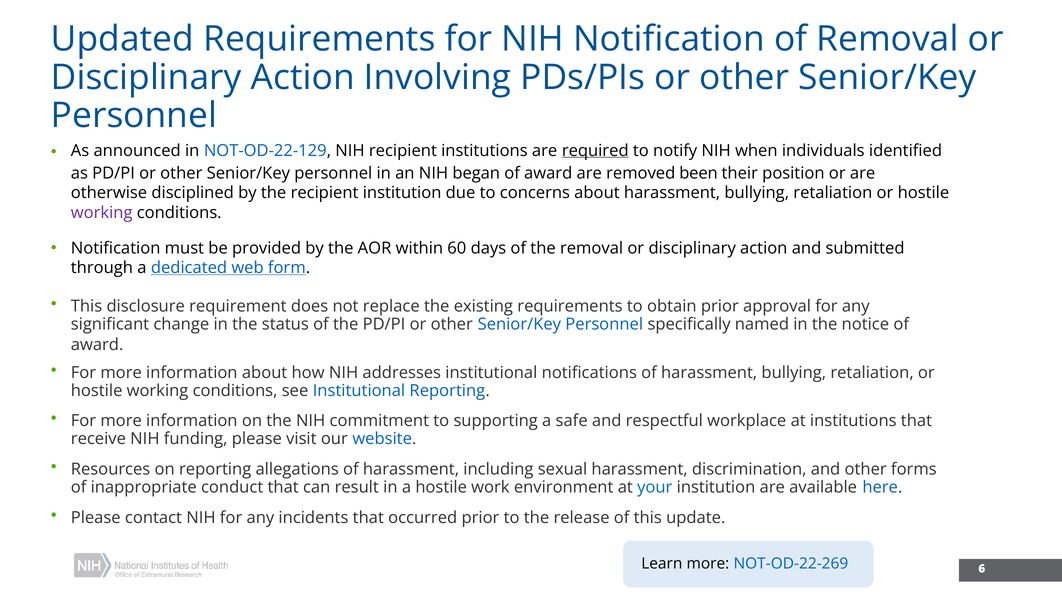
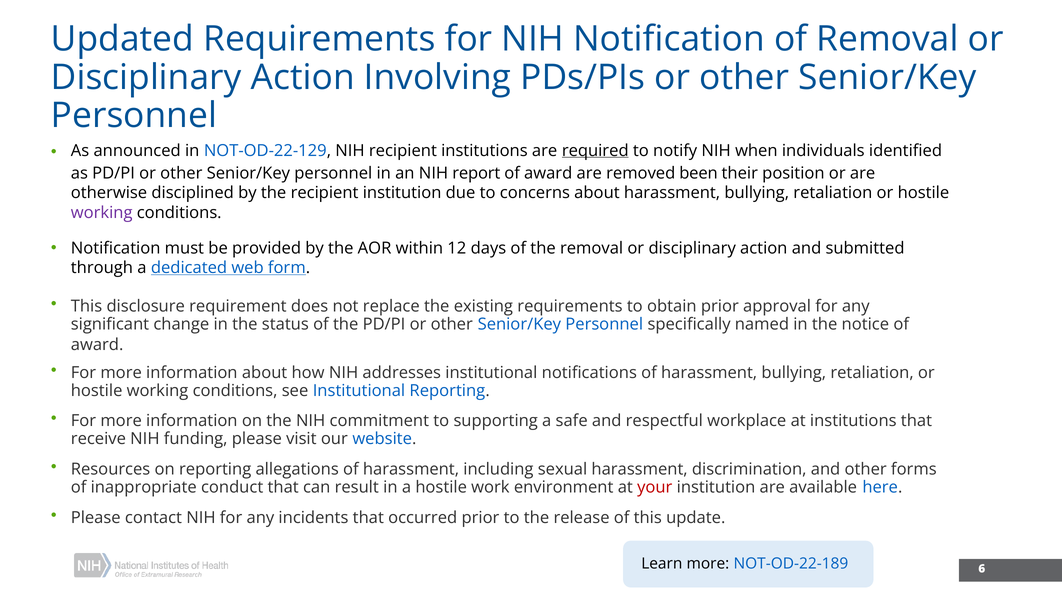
began: began -> report
60: 60 -> 12
your colour: blue -> red
NOT-OD-22-269: NOT-OD-22-269 -> NOT-OD-22-189
